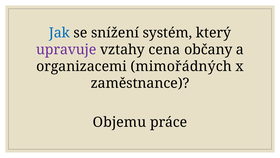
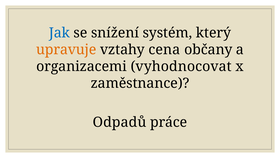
upravuje colour: purple -> orange
mimořádných: mimořádných -> vyhodnocovat
Objemu: Objemu -> Odpadů
